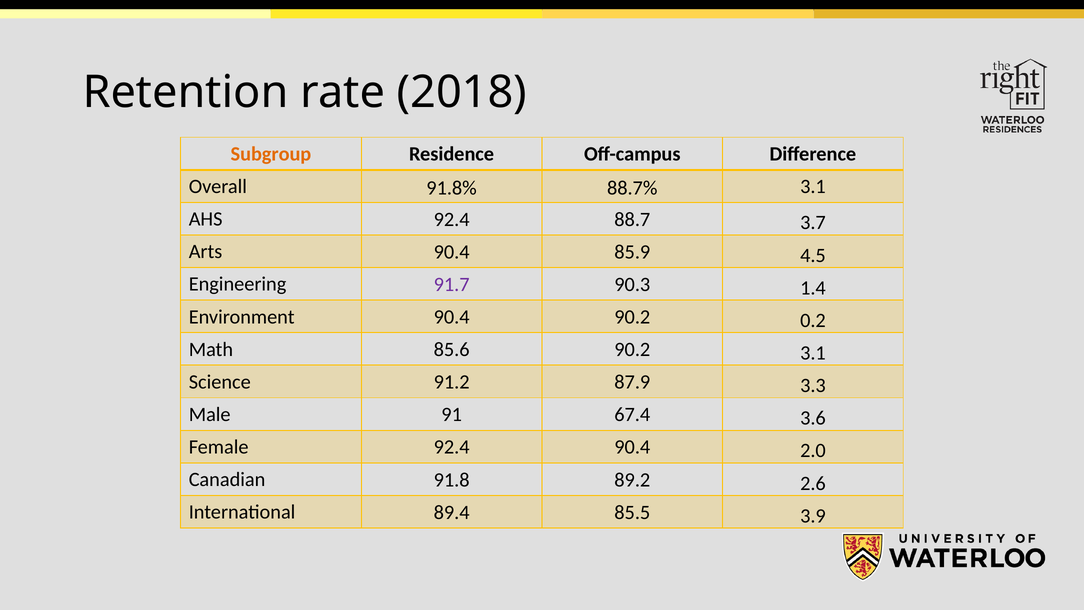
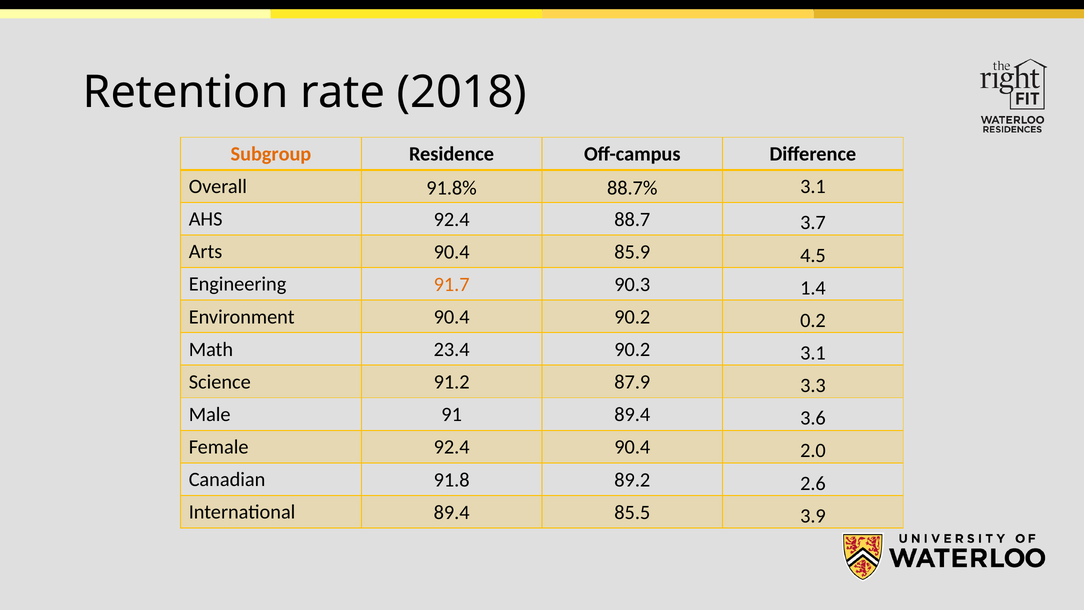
91.7 colour: purple -> orange
85.6: 85.6 -> 23.4
91 67.4: 67.4 -> 89.4
